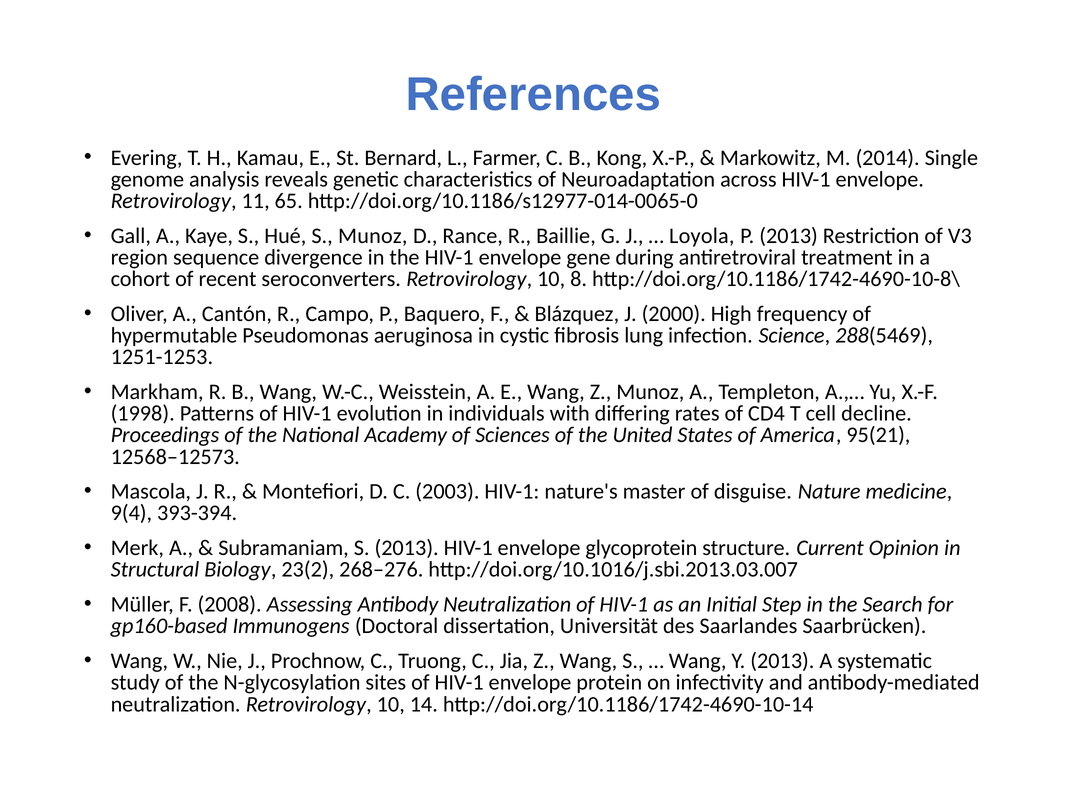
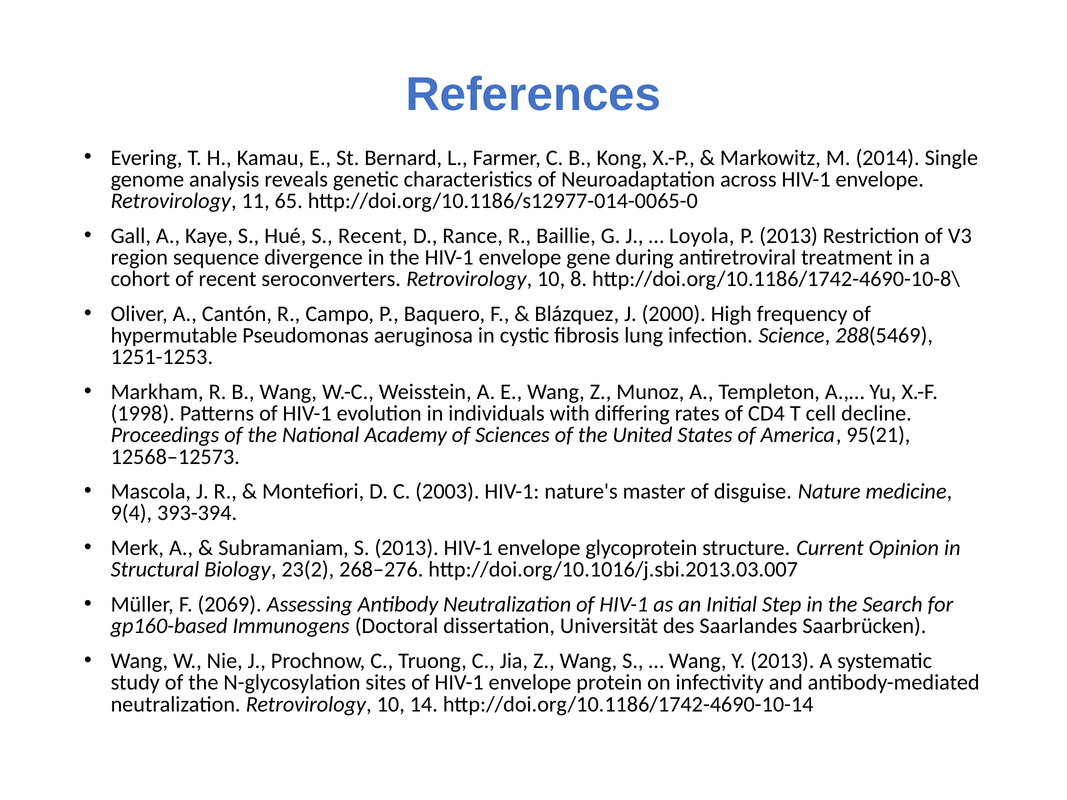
S Munoz: Munoz -> Recent
2008: 2008 -> 2069
